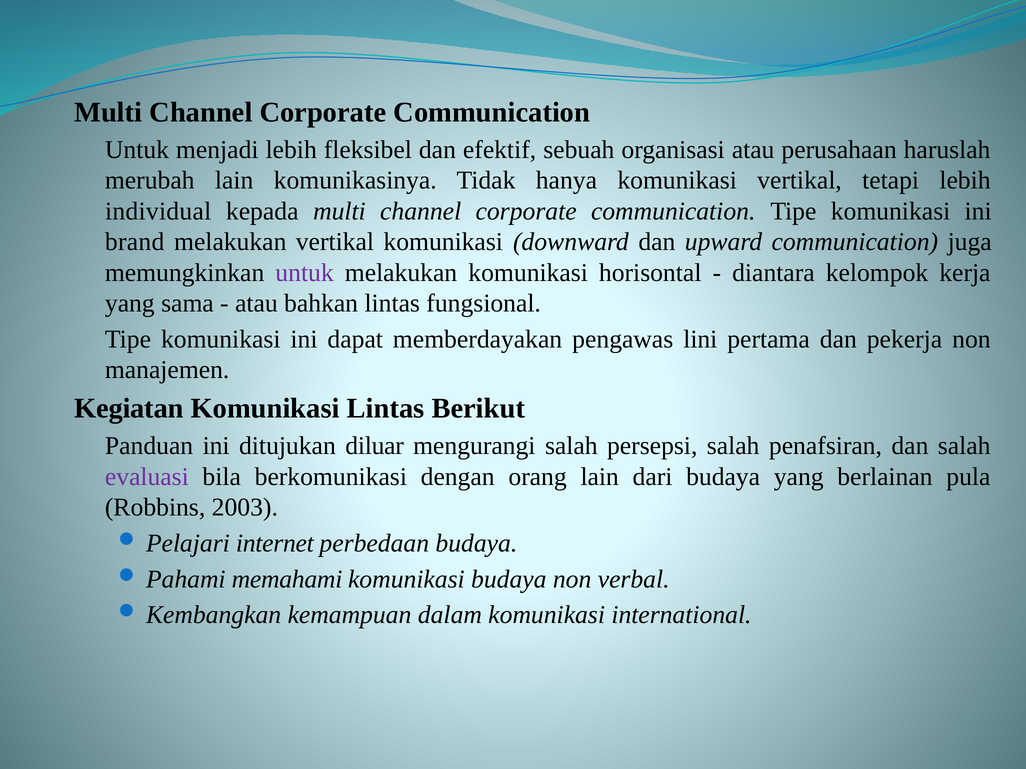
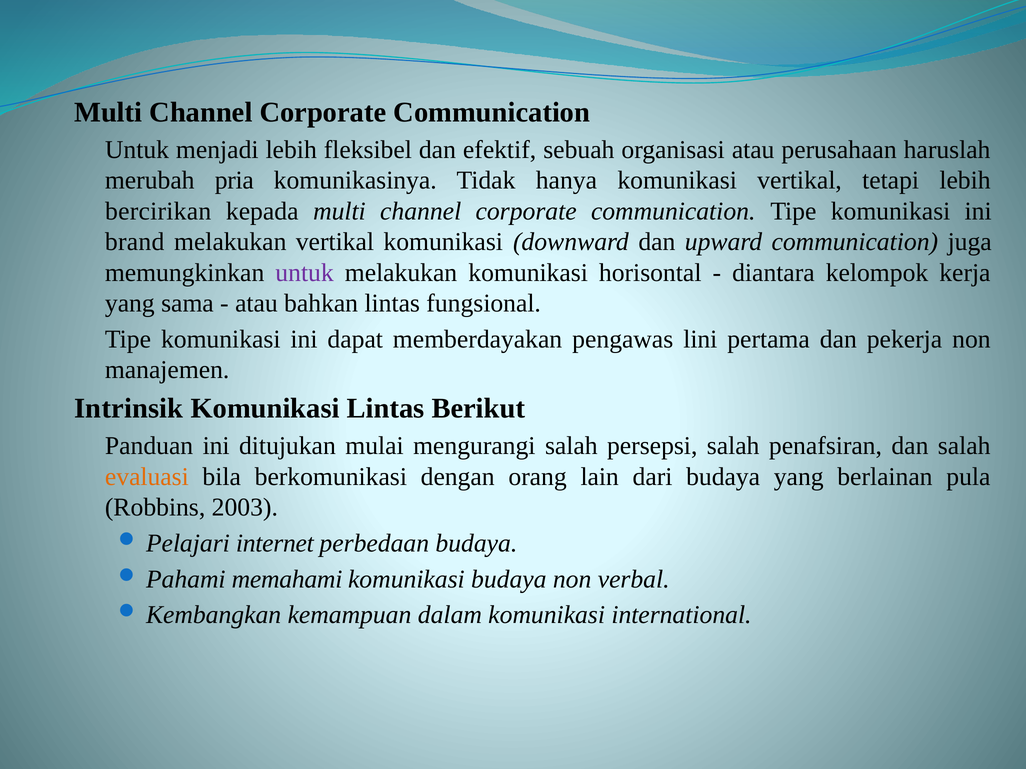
merubah lain: lain -> pria
individual: individual -> bercirikan
Kegiatan: Kegiatan -> Intrinsik
diluar: diluar -> mulai
evaluasi colour: purple -> orange
